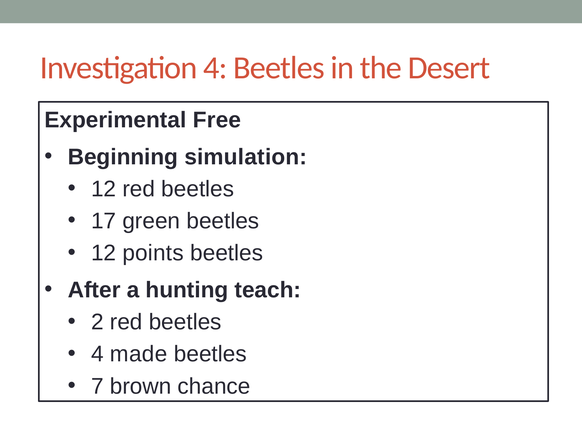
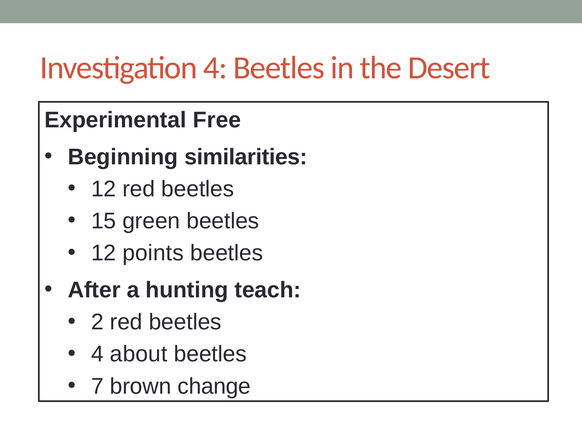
simulation: simulation -> similarities
17: 17 -> 15
made: made -> about
chance: chance -> change
